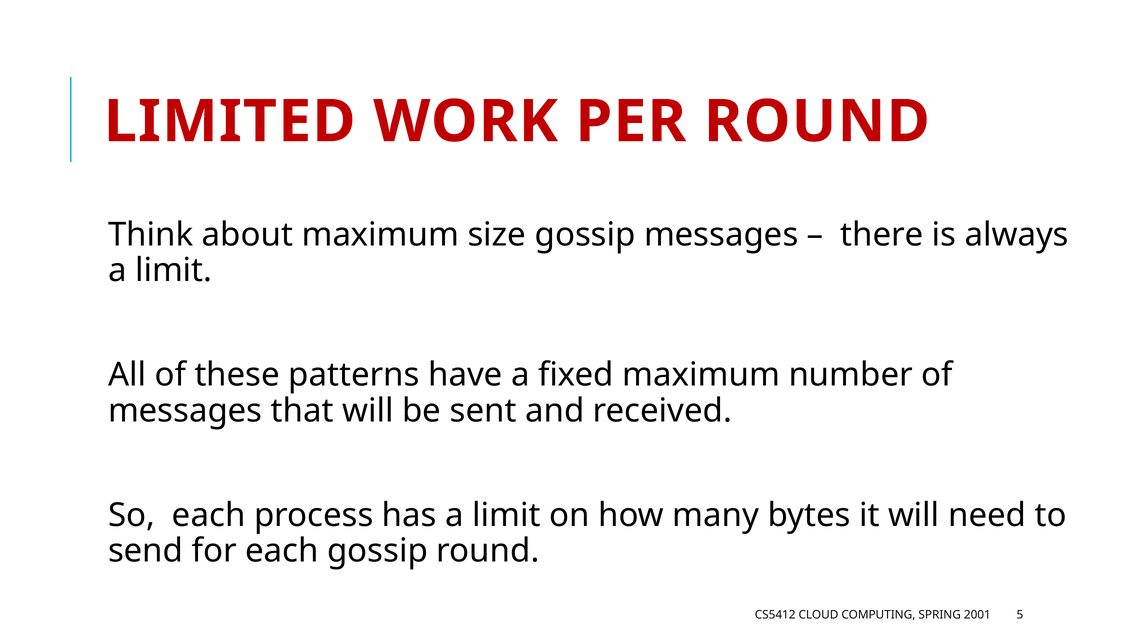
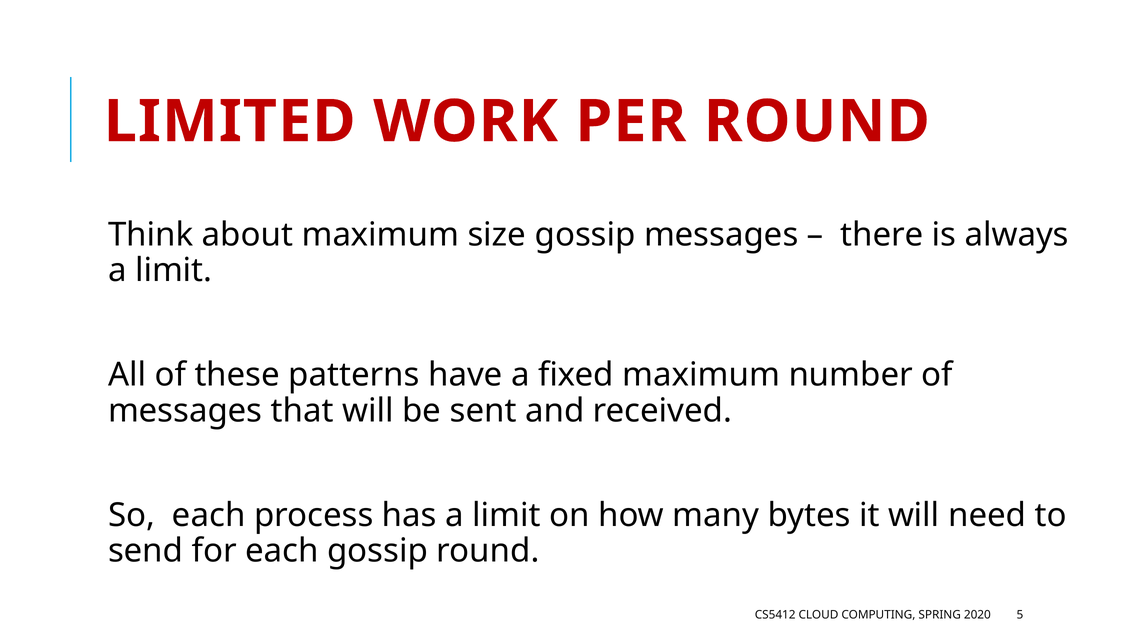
2001: 2001 -> 2020
